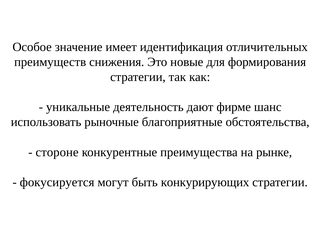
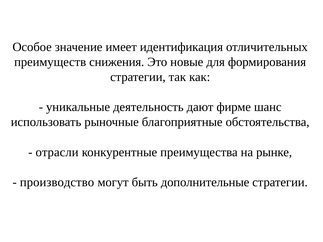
стороне: стороне -> отрасли
фокусируется: фокусируется -> производство
конкурирующих: конкурирующих -> дополнительные
